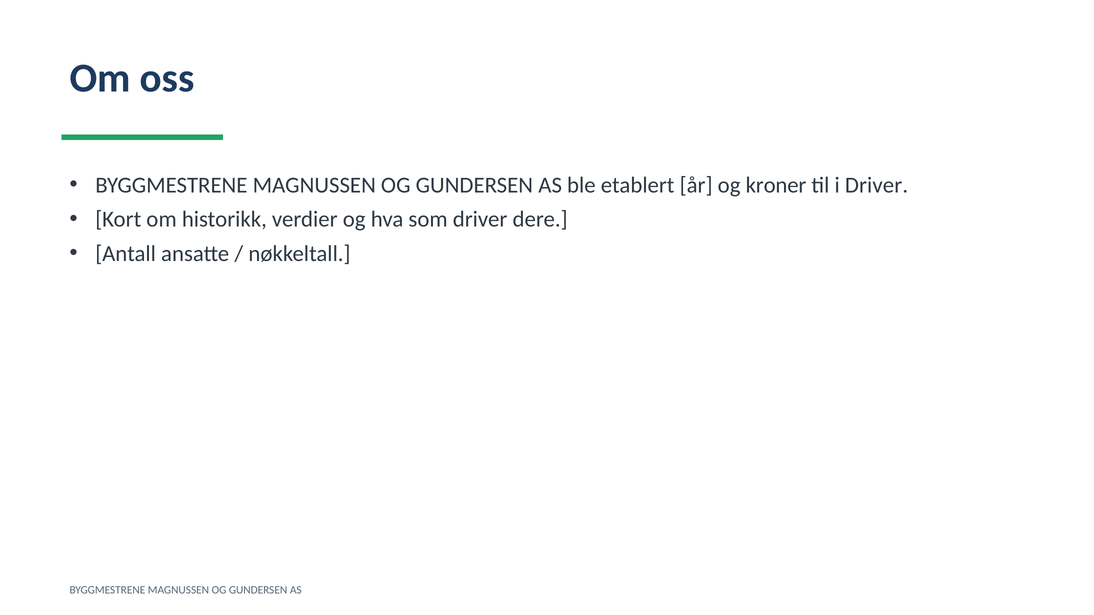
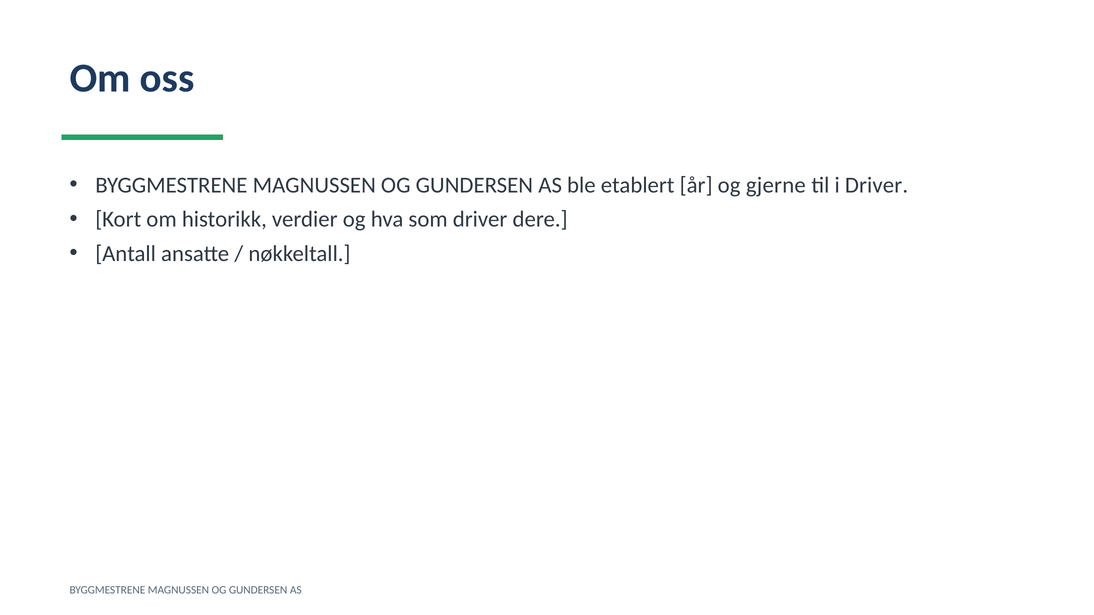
kroner: kroner -> gjerne
